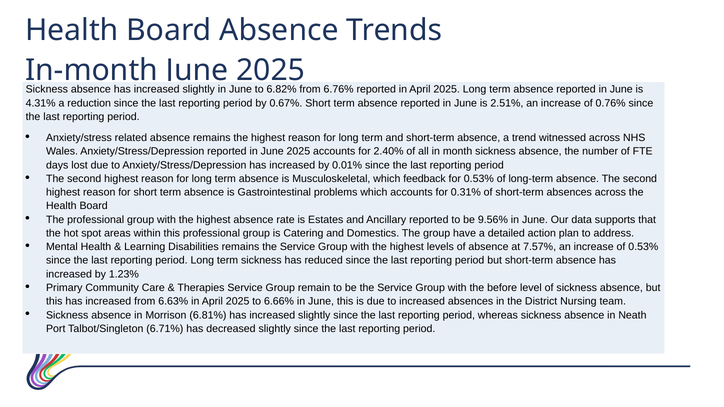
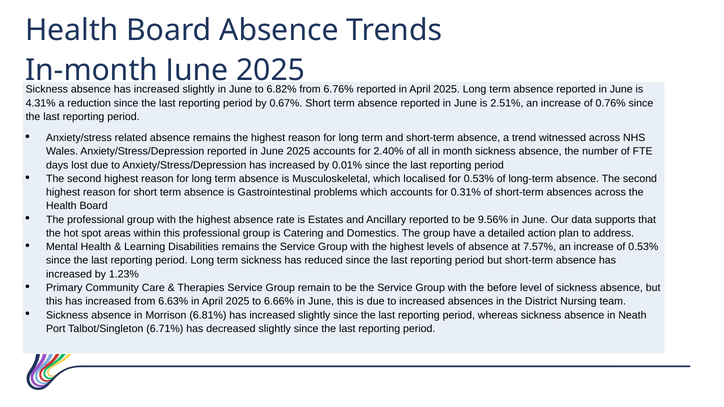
feedback: feedback -> localised
